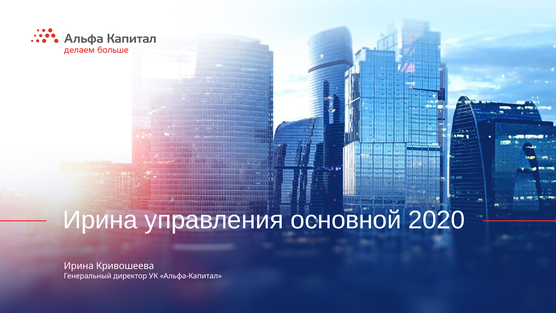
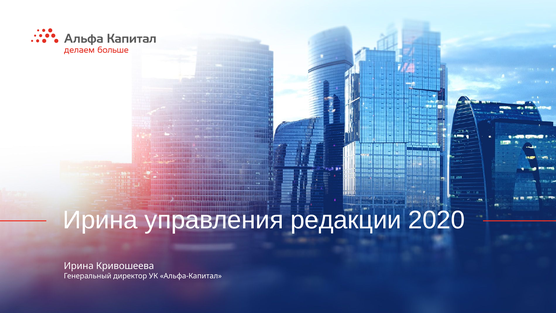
основной: основной -> редакции
